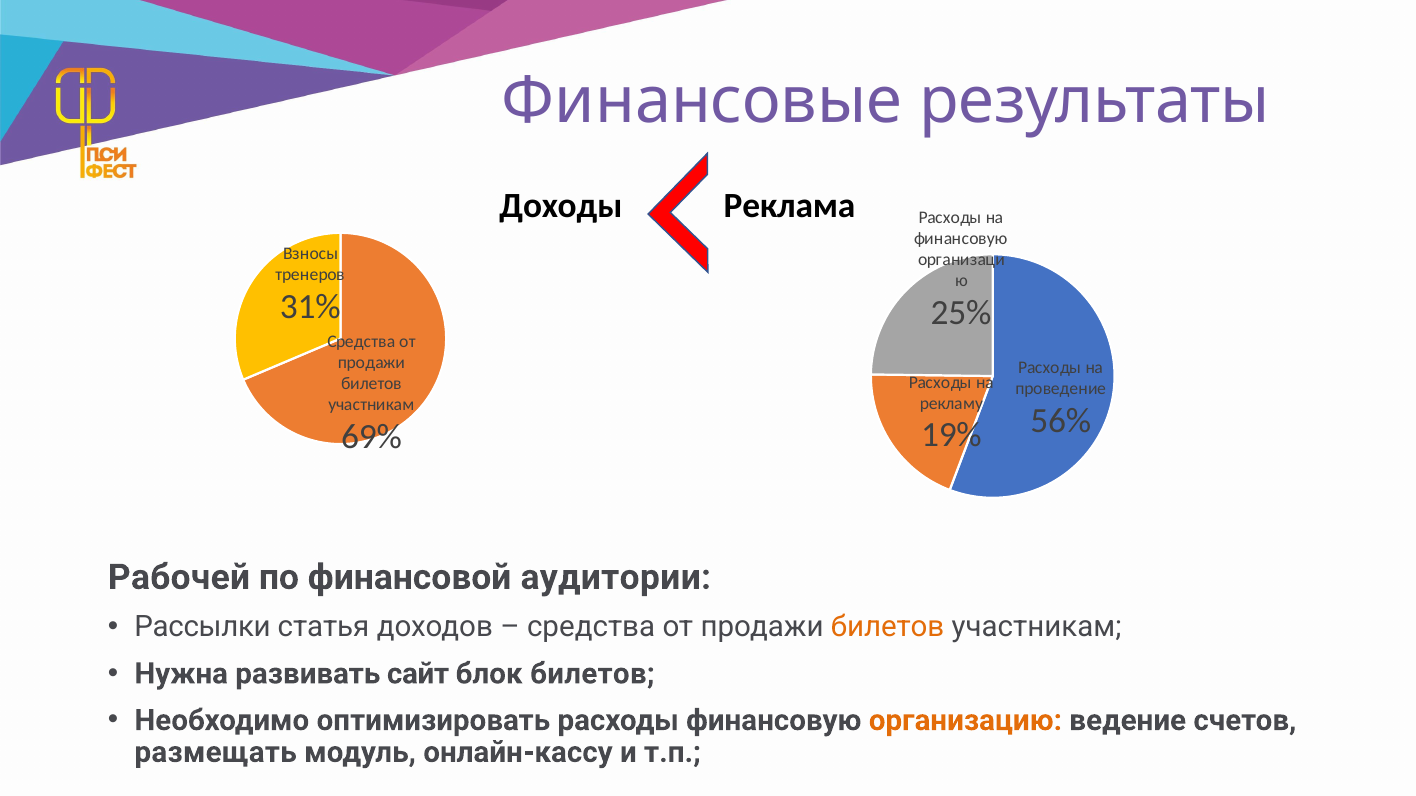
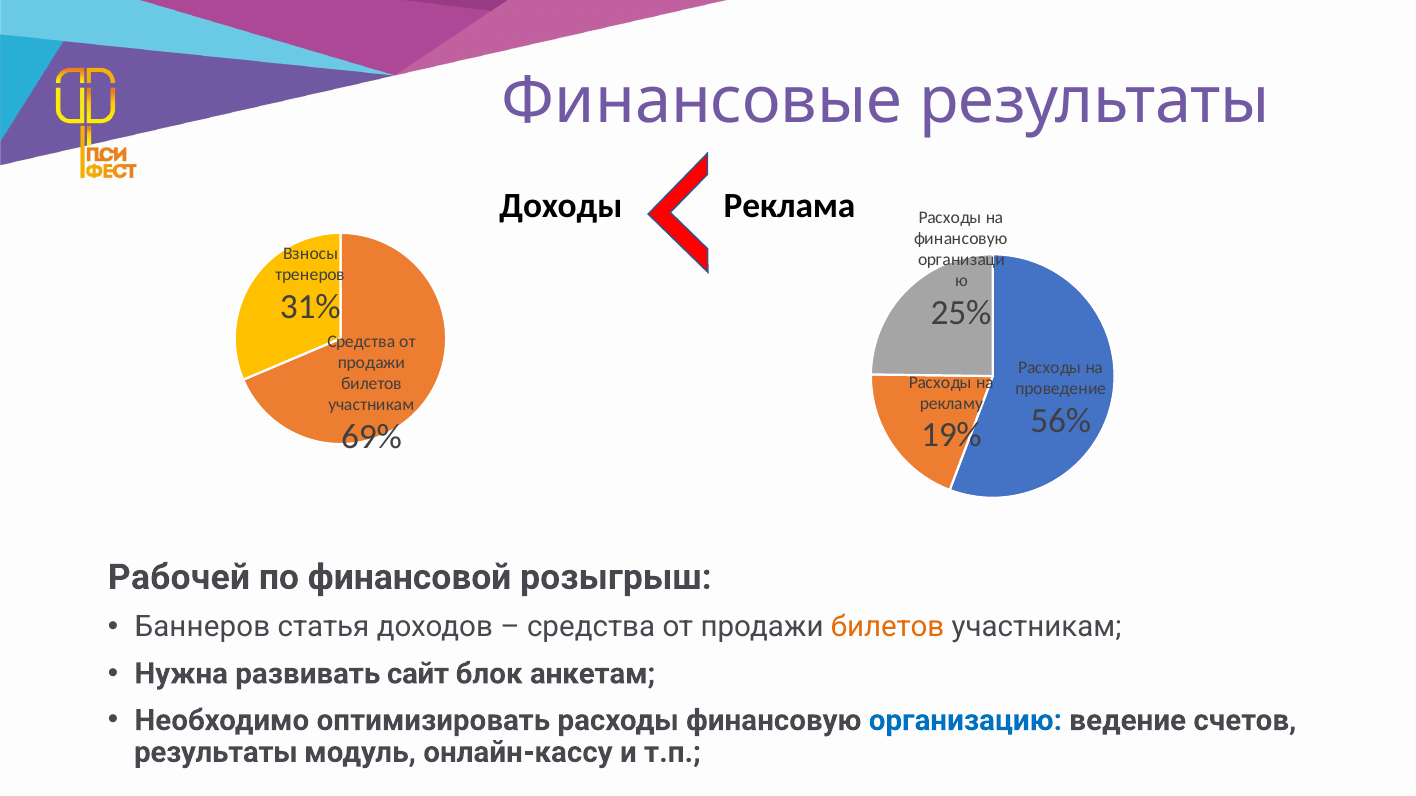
аудитории: аудитории -> розыгрыш
Рассылки: Рассылки -> Баннеров
блок билетов: билетов -> анкетам
организацию colour: orange -> blue
размещать at (216, 753): размещать -> результаты
